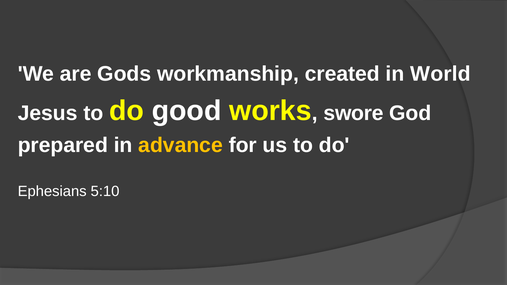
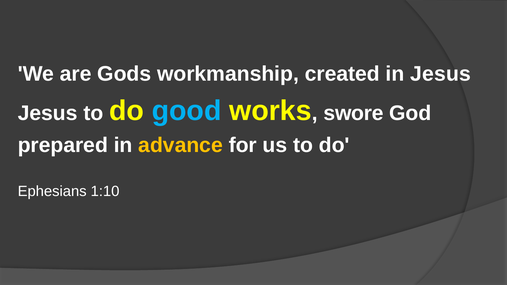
in World: World -> Jesus
good colour: white -> light blue
5:10: 5:10 -> 1:10
